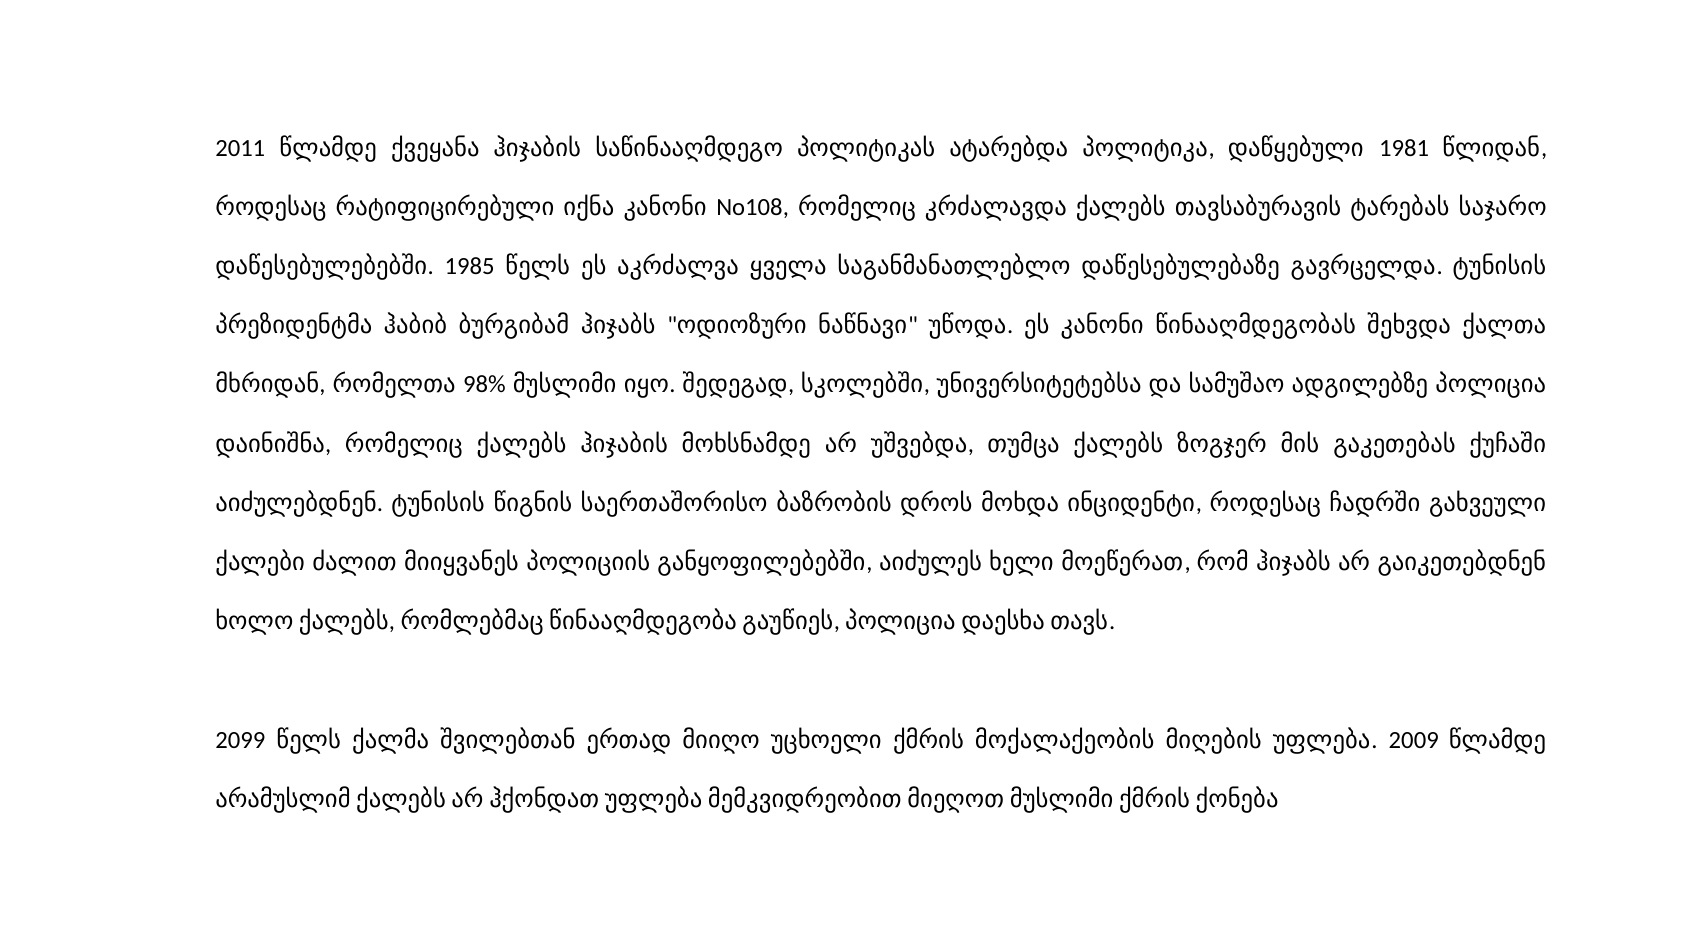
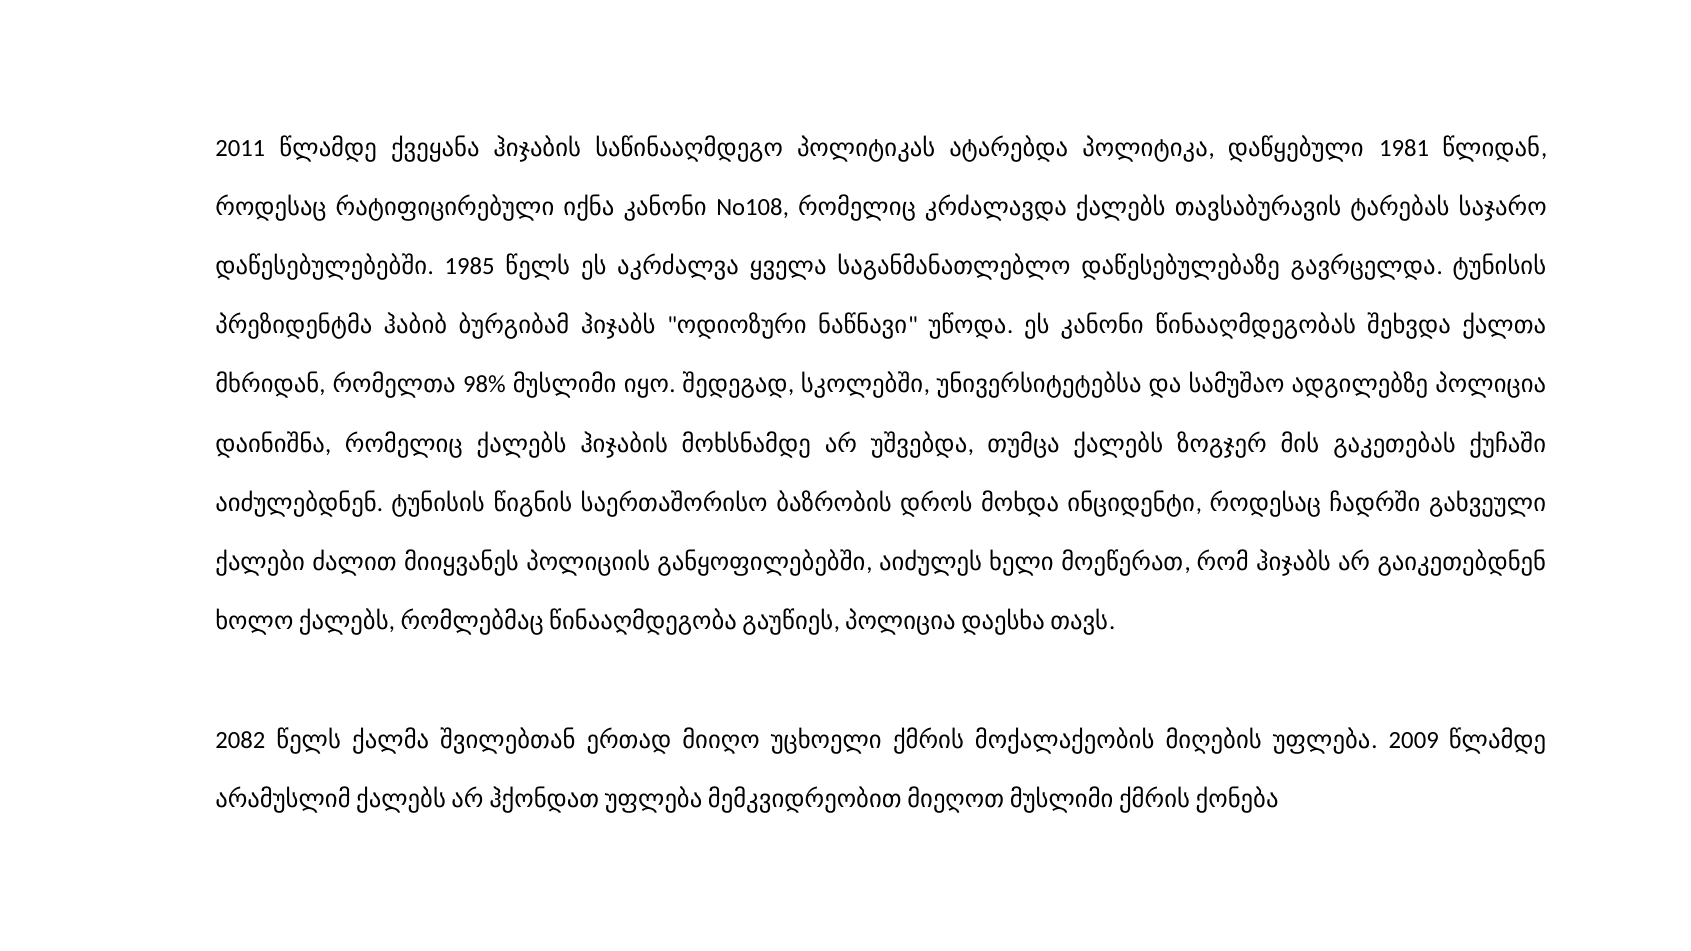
2099: 2099 -> 2082
